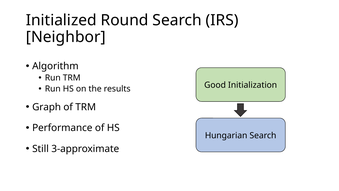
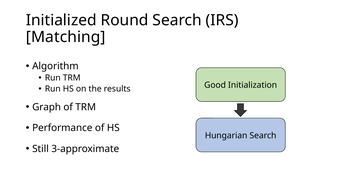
Neighbor: Neighbor -> Matching
